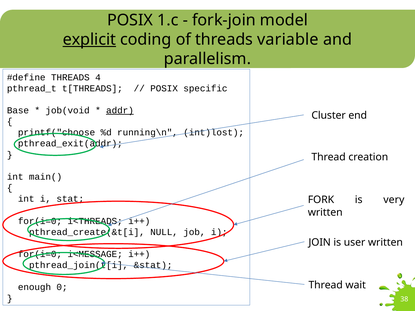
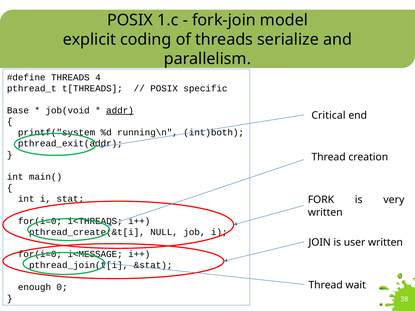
explicit underline: present -> none
variable: variable -> serialize
Cluster: Cluster -> Critical
printf("choose: printf("choose -> printf("system
int)lost: int)lost -> int)both
